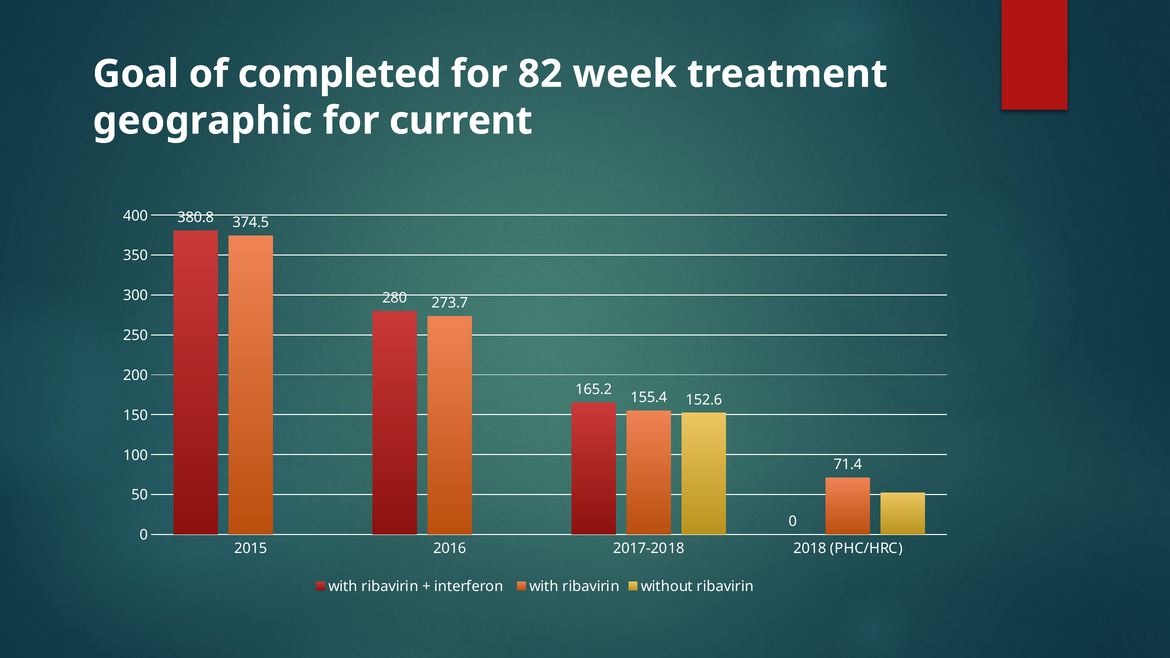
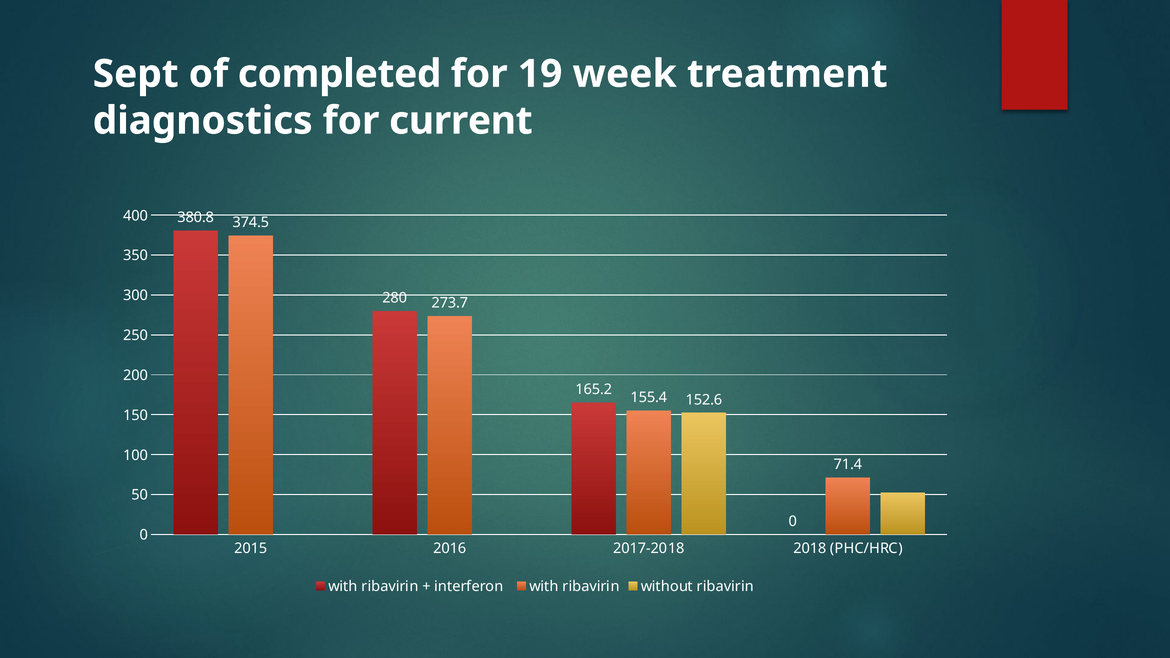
Goal: Goal -> Sept
82: 82 -> 19
geographic: geographic -> diagnostics
